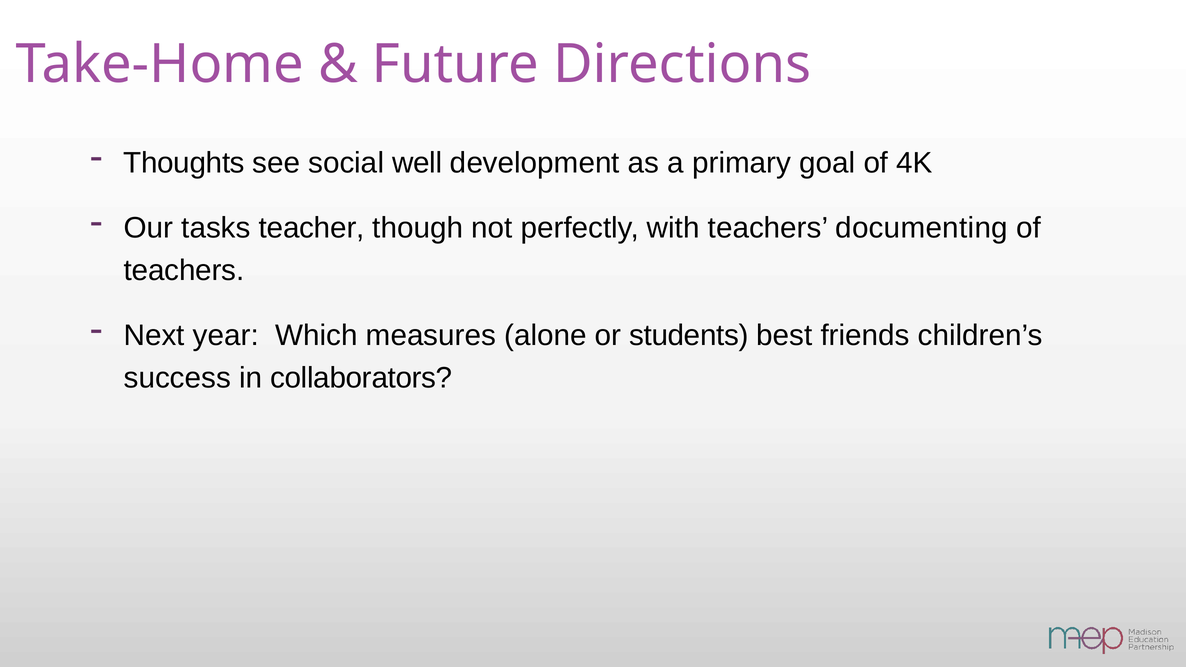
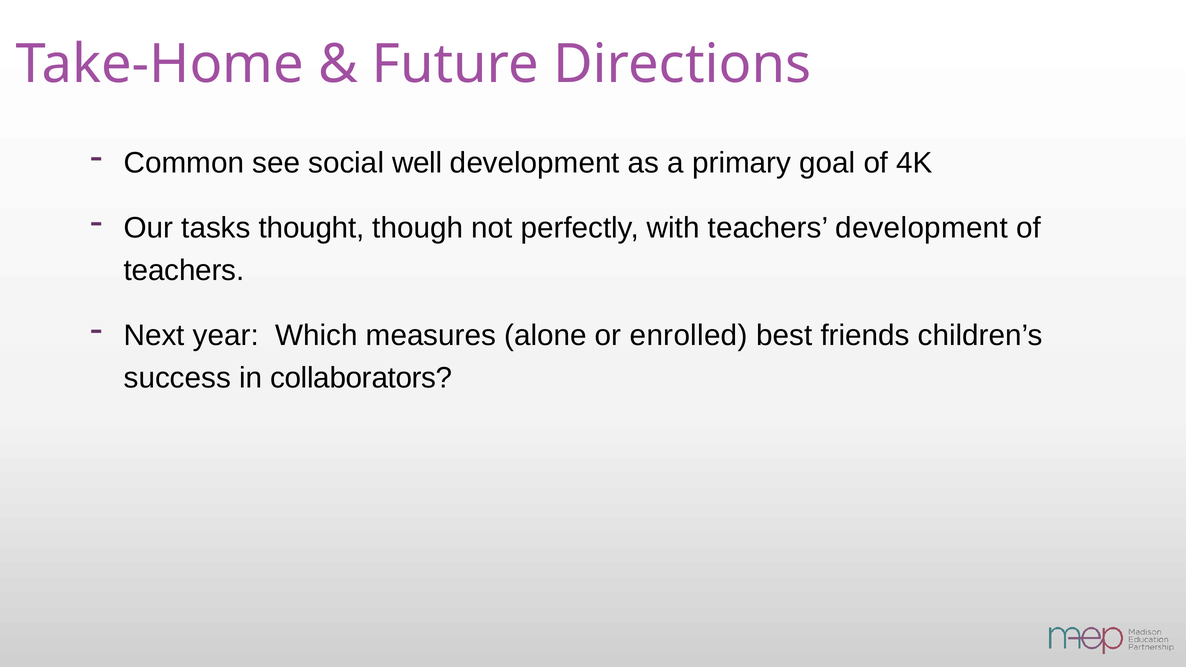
Thoughts: Thoughts -> Common
teacher: teacher -> thought
teachers documenting: documenting -> development
students: students -> enrolled
